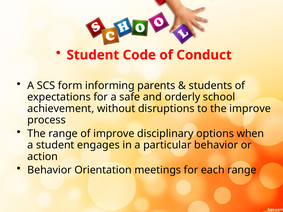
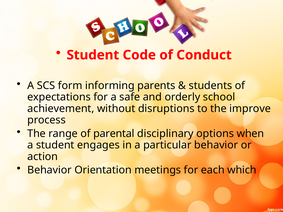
of improve: improve -> parental
each range: range -> which
